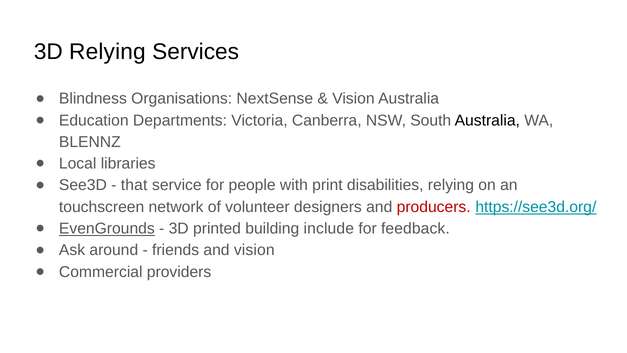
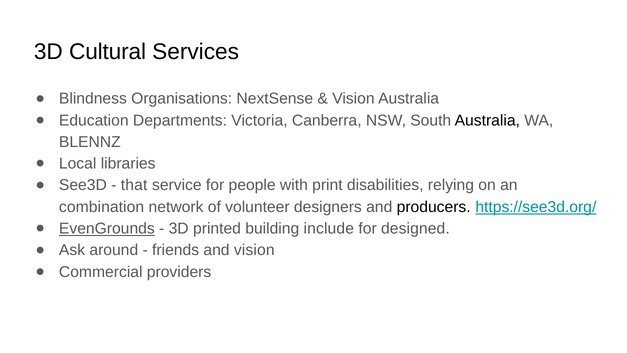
3D Relying: Relying -> Cultural
touchscreen: touchscreen -> combination
producers colour: red -> black
feedback: feedback -> designed
